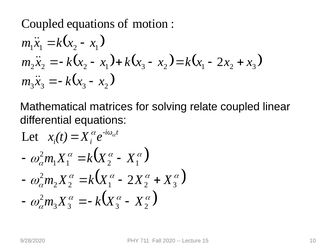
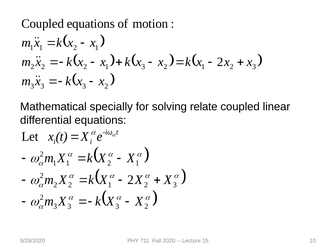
matrices: matrices -> specially
